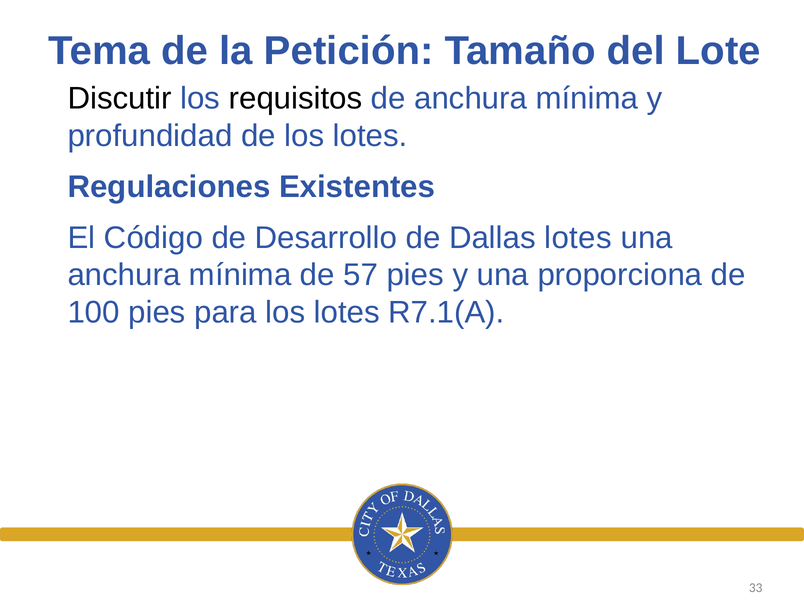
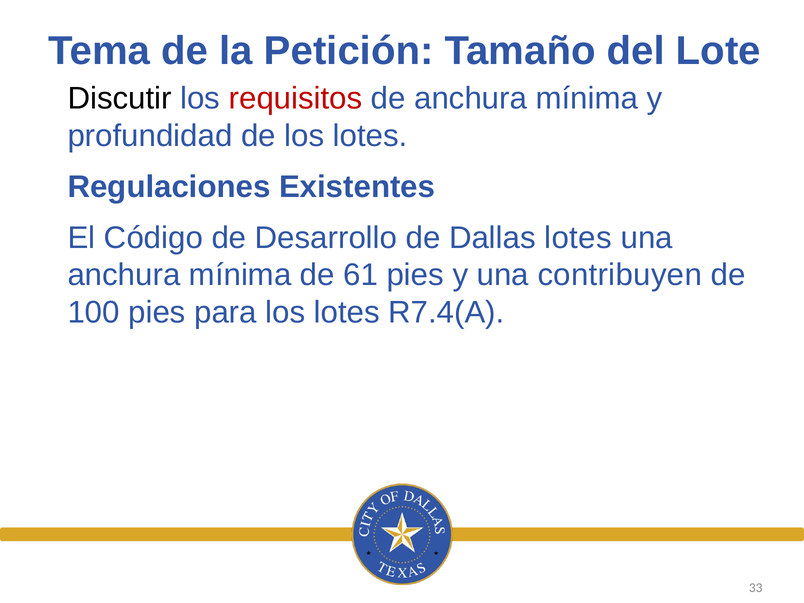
requisitos colour: black -> red
57: 57 -> 61
proporciona: proporciona -> contribuyen
R7.1(A: R7.1(A -> R7.4(A
